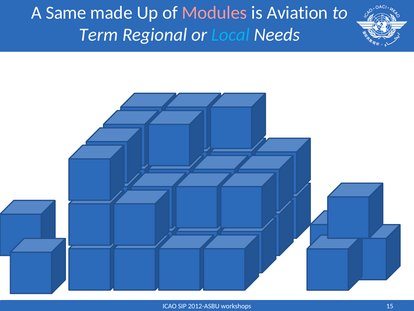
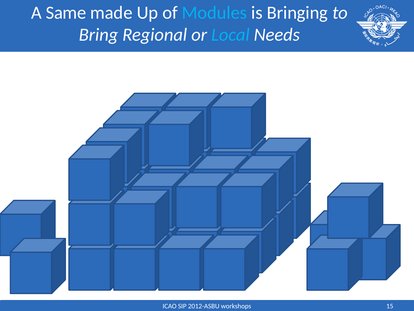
Modules colour: pink -> light blue
Aviation: Aviation -> Bringing
Term: Term -> Bring
